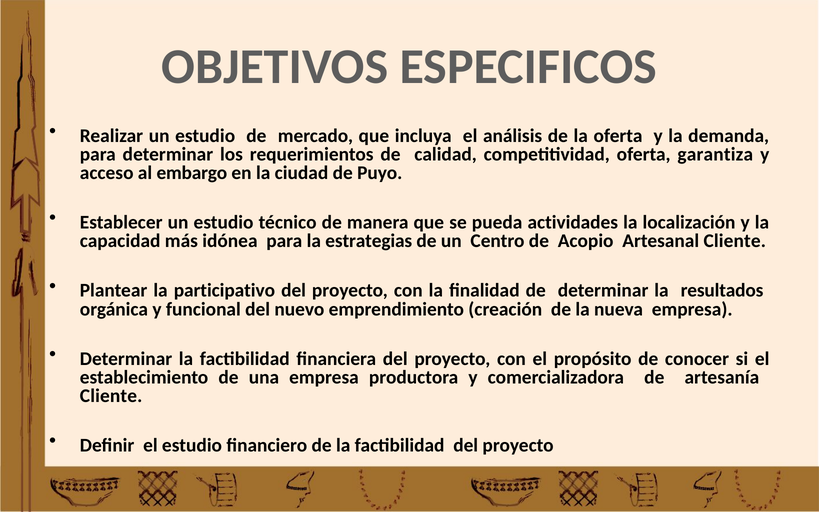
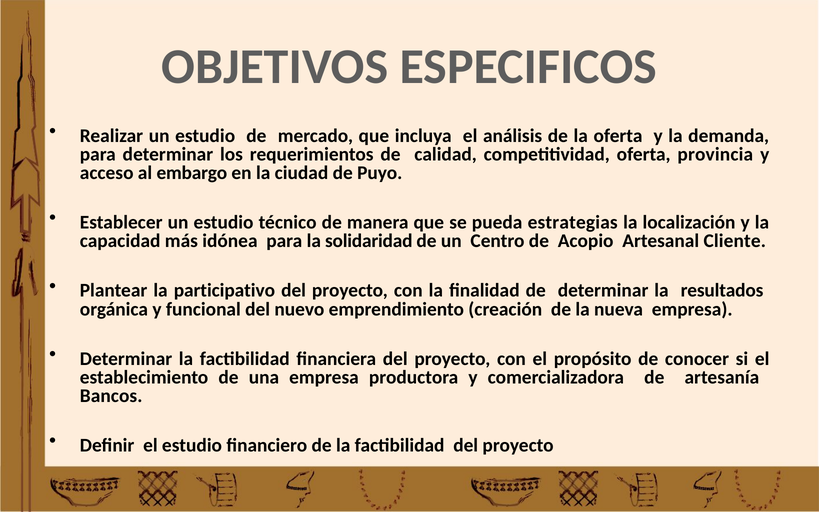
garantiza: garantiza -> provincia
actividades: actividades -> estrategias
estrategias: estrategias -> solidaridad
Cliente at (111, 396): Cliente -> Bancos
